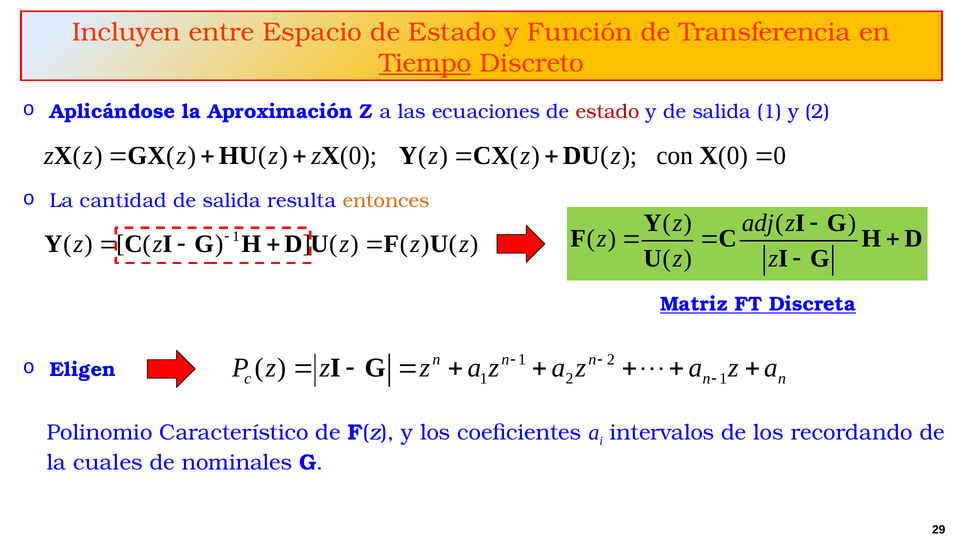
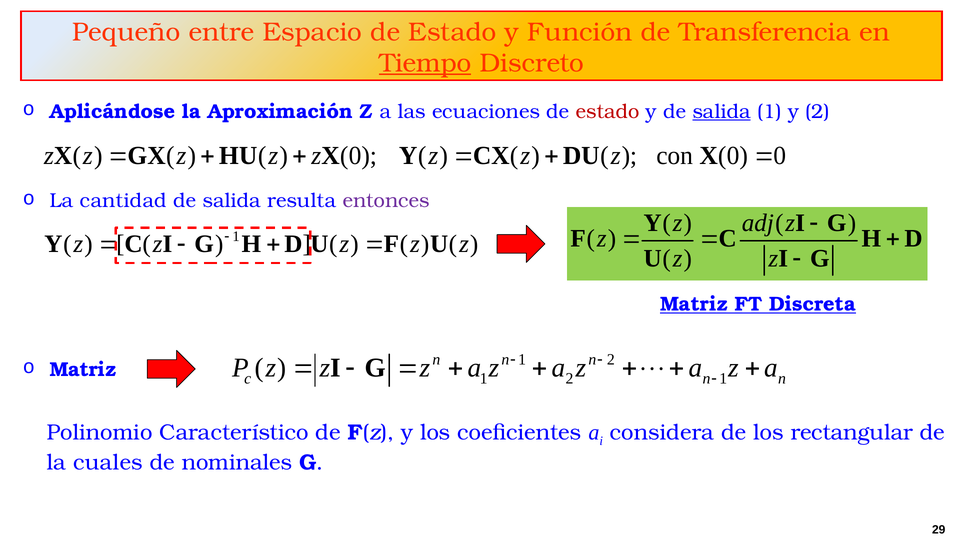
Incluyen: Incluyen -> Pequeño
salida at (722, 111) underline: none -> present
entonces colour: orange -> purple
Eligen at (83, 370): Eligen -> Matriz
intervalos: intervalos -> considera
recordando: recordando -> rectangular
